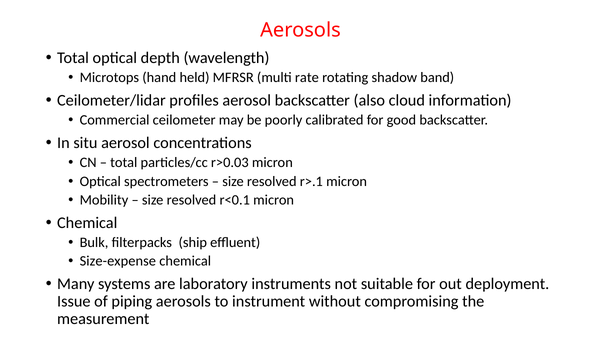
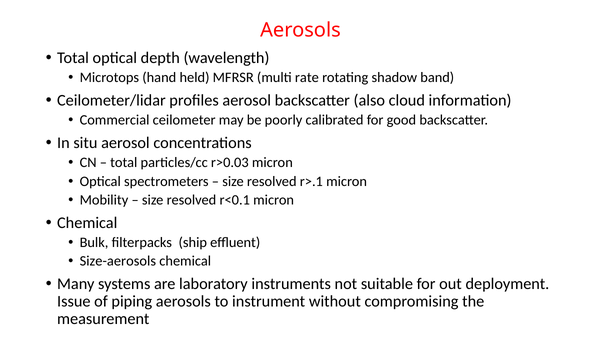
Size-expense: Size-expense -> Size-aerosols
